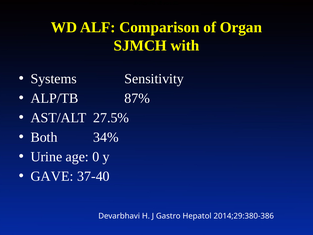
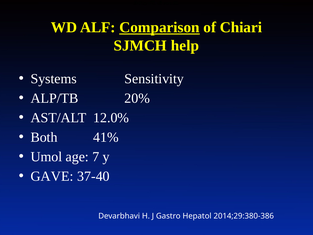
Comparison underline: none -> present
Organ: Organ -> Chiari
with: with -> help
87%: 87% -> 20%
27.5%: 27.5% -> 12.0%
34%: 34% -> 41%
Urine: Urine -> Umol
0: 0 -> 7
